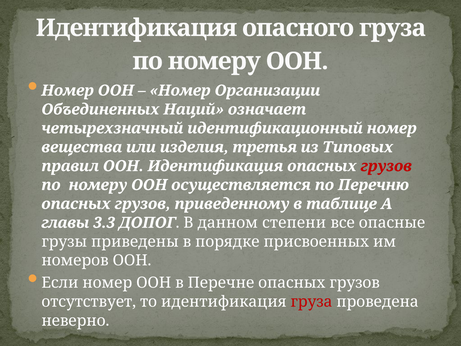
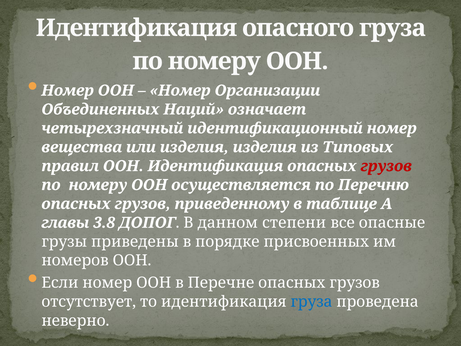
изделия третья: третья -> изделия
3.3: 3.3 -> 3.8
груза at (311, 302) colour: red -> blue
